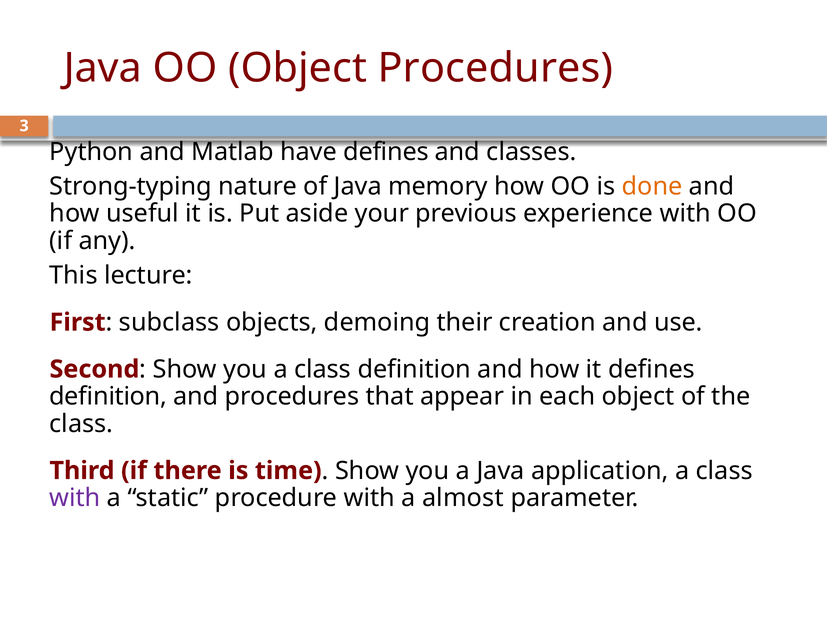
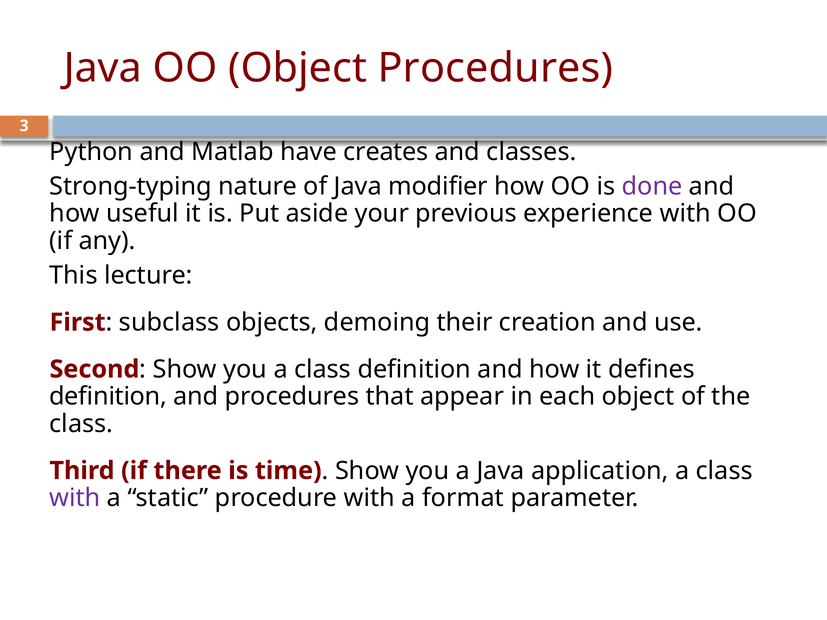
have defines: defines -> creates
memory: memory -> modifier
done colour: orange -> purple
almost: almost -> format
